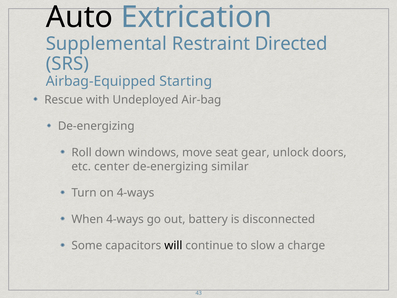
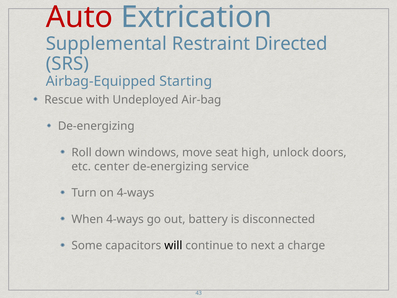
Auto colour: black -> red
gear: gear -> high
similar: similar -> service
slow: slow -> next
